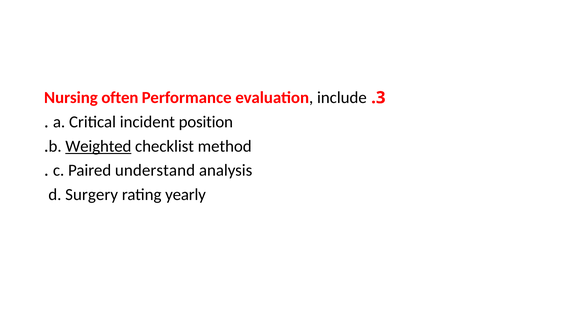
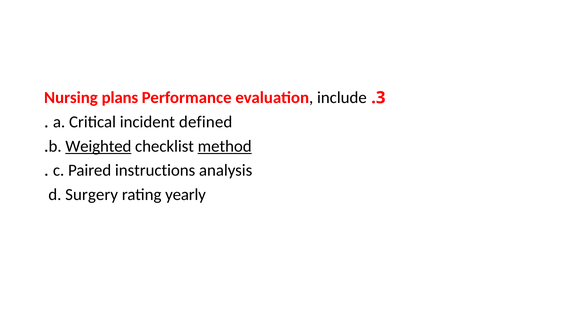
often: often -> plans
position: position -> defined
method underline: none -> present
understand: understand -> instructions
